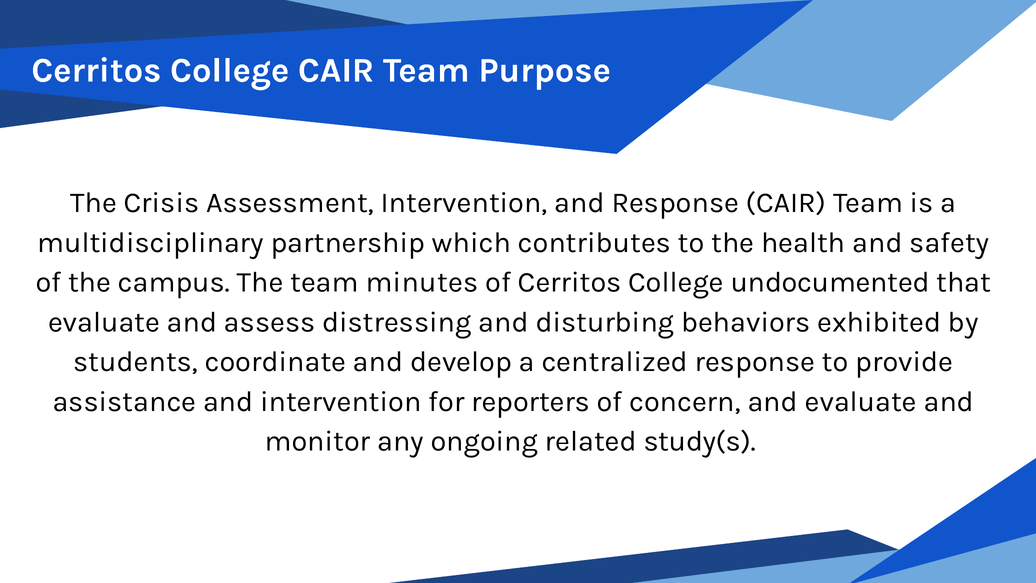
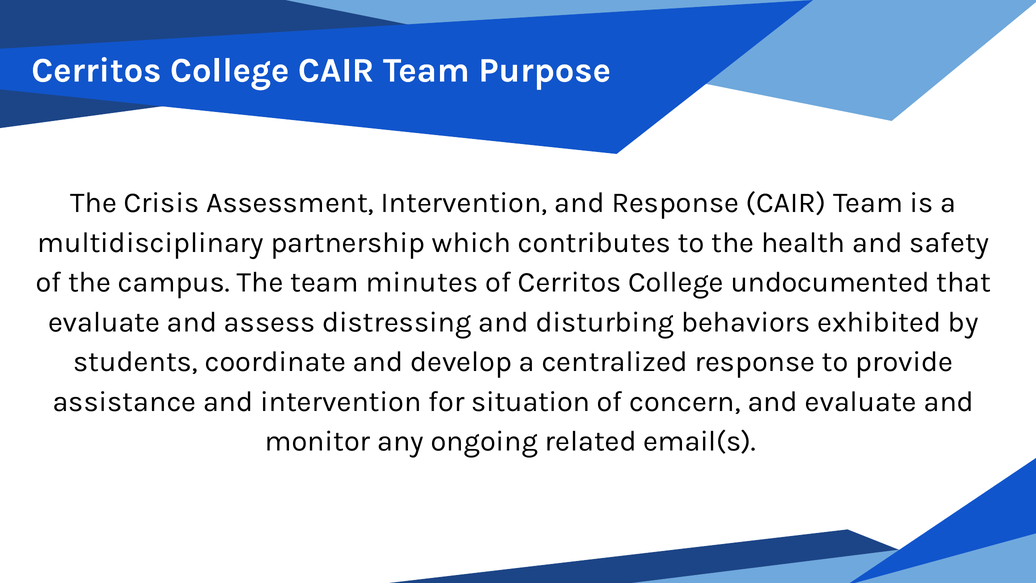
reporters: reporters -> situation
study(s: study(s -> email(s
